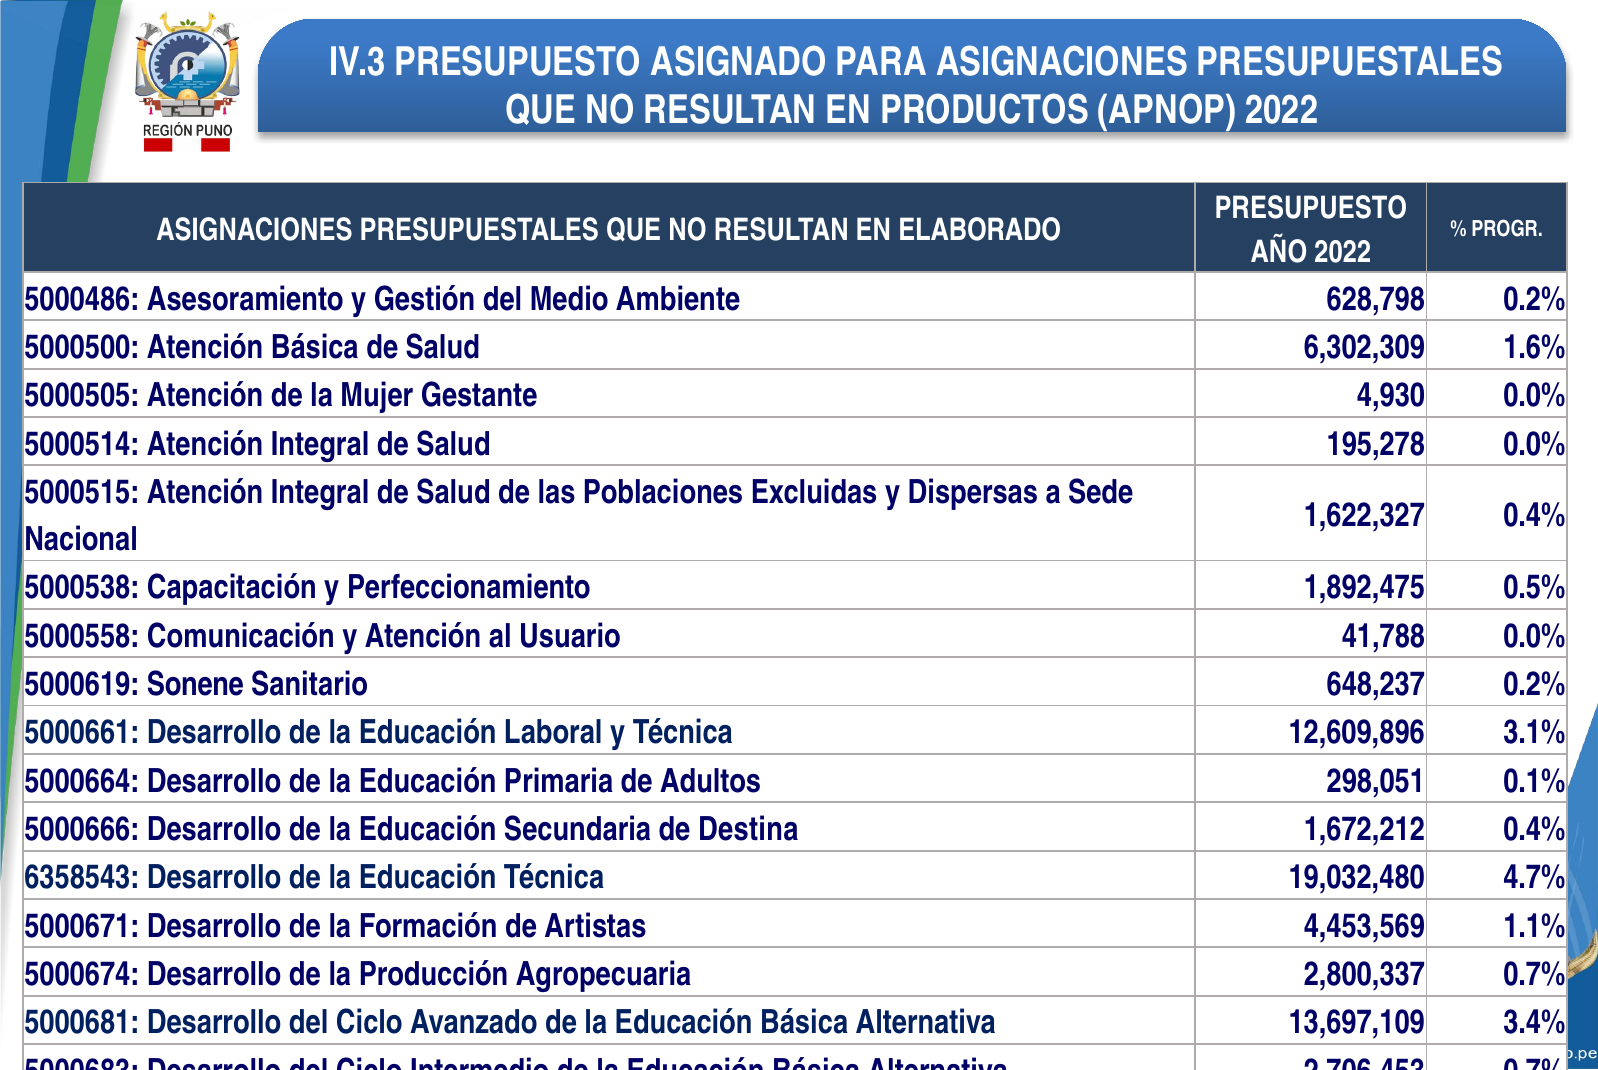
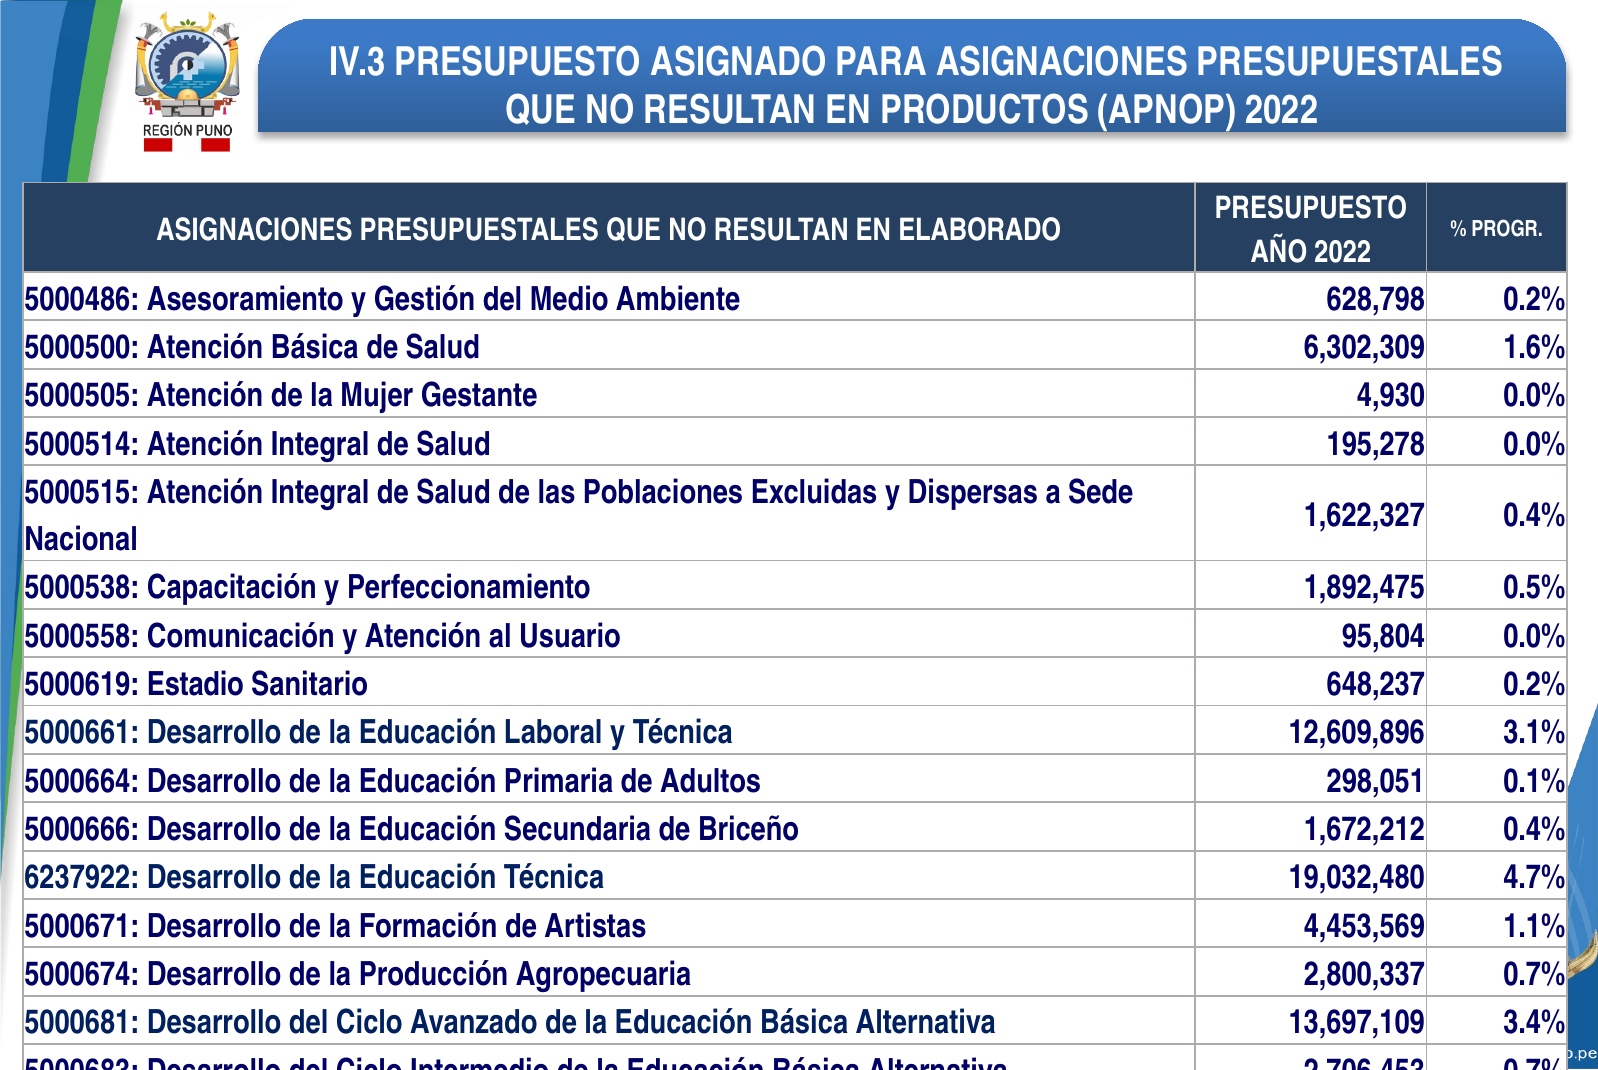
41,788: 41,788 -> 95,804
Sonene: Sonene -> Estadio
Destina: Destina -> Briceño
6358543: 6358543 -> 6237922
